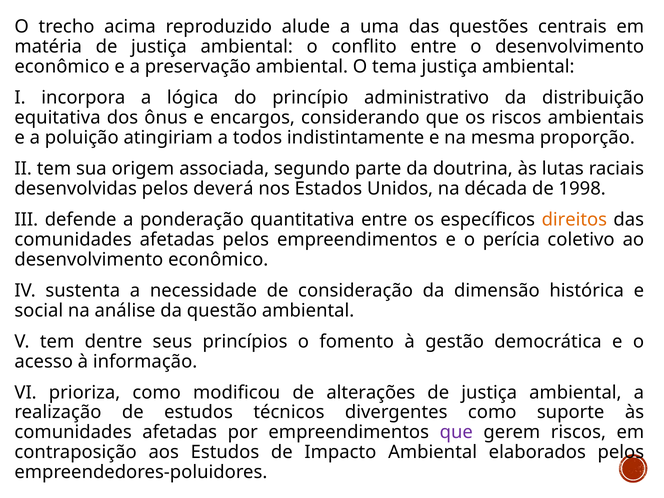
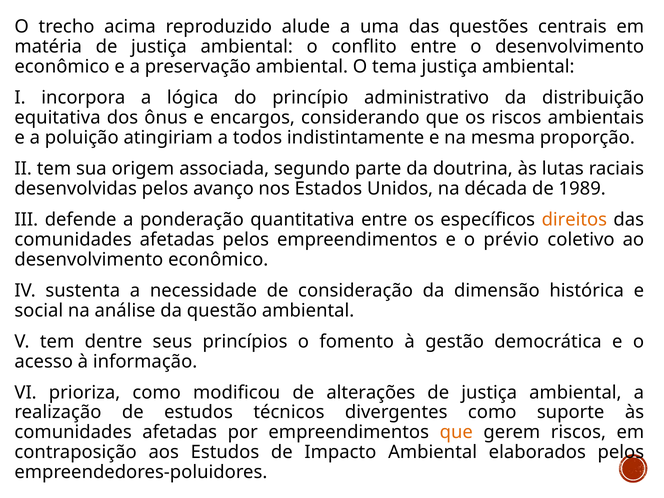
deverá: deverá -> avanço
1998: 1998 -> 1989
perícia: perícia -> prévio
que at (456, 432) colour: purple -> orange
